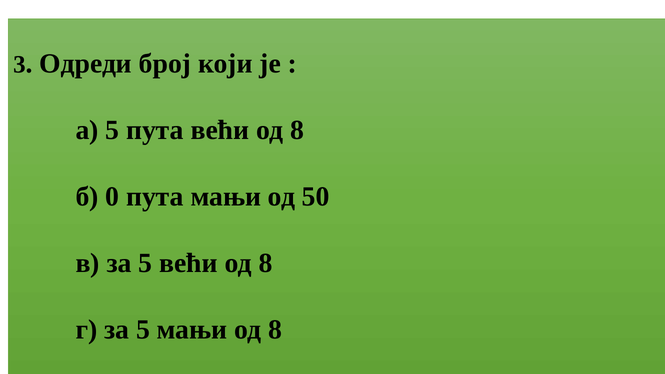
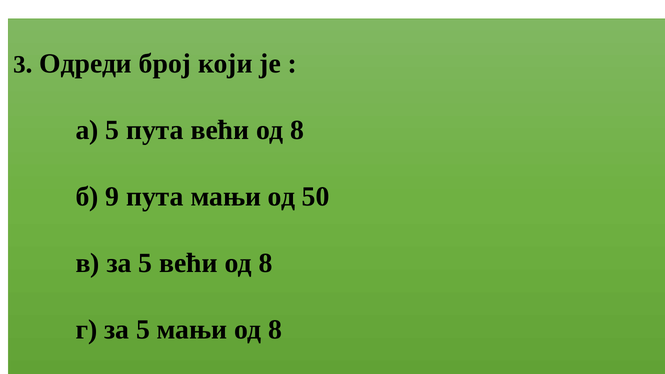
0: 0 -> 9
